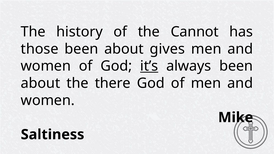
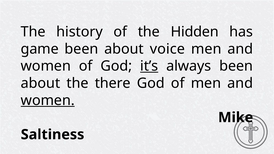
Cannot: Cannot -> Hidden
those: those -> game
gives: gives -> voice
women at (48, 100) underline: none -> present
